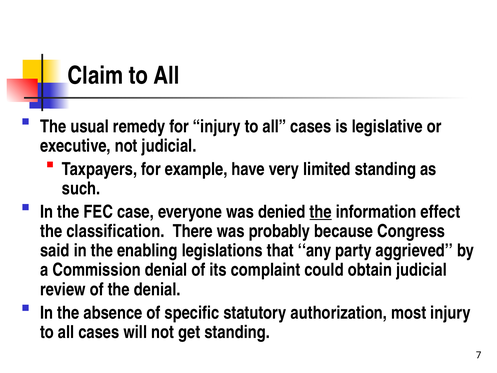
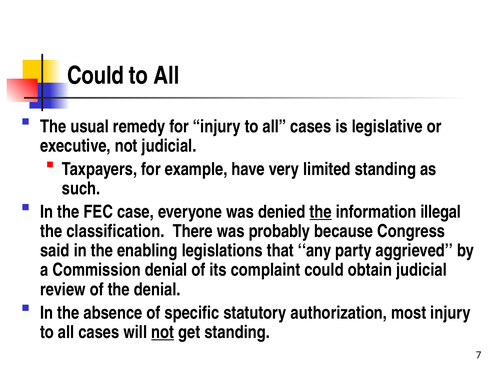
Claim at (95, 75): Claim -> Could
effect: effect -> illegal
not at (163, 332) underline: none -> present
